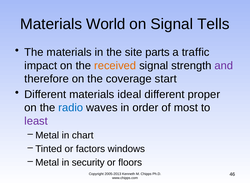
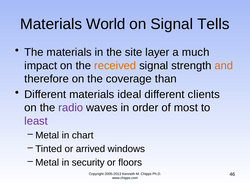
parts: parts -> layer
traffic: traffic -> much
and colour: purple -> orange
start: start -> than
proper: proper -> clients
radio colour: blue -> purple
factors: factors -> arrived
